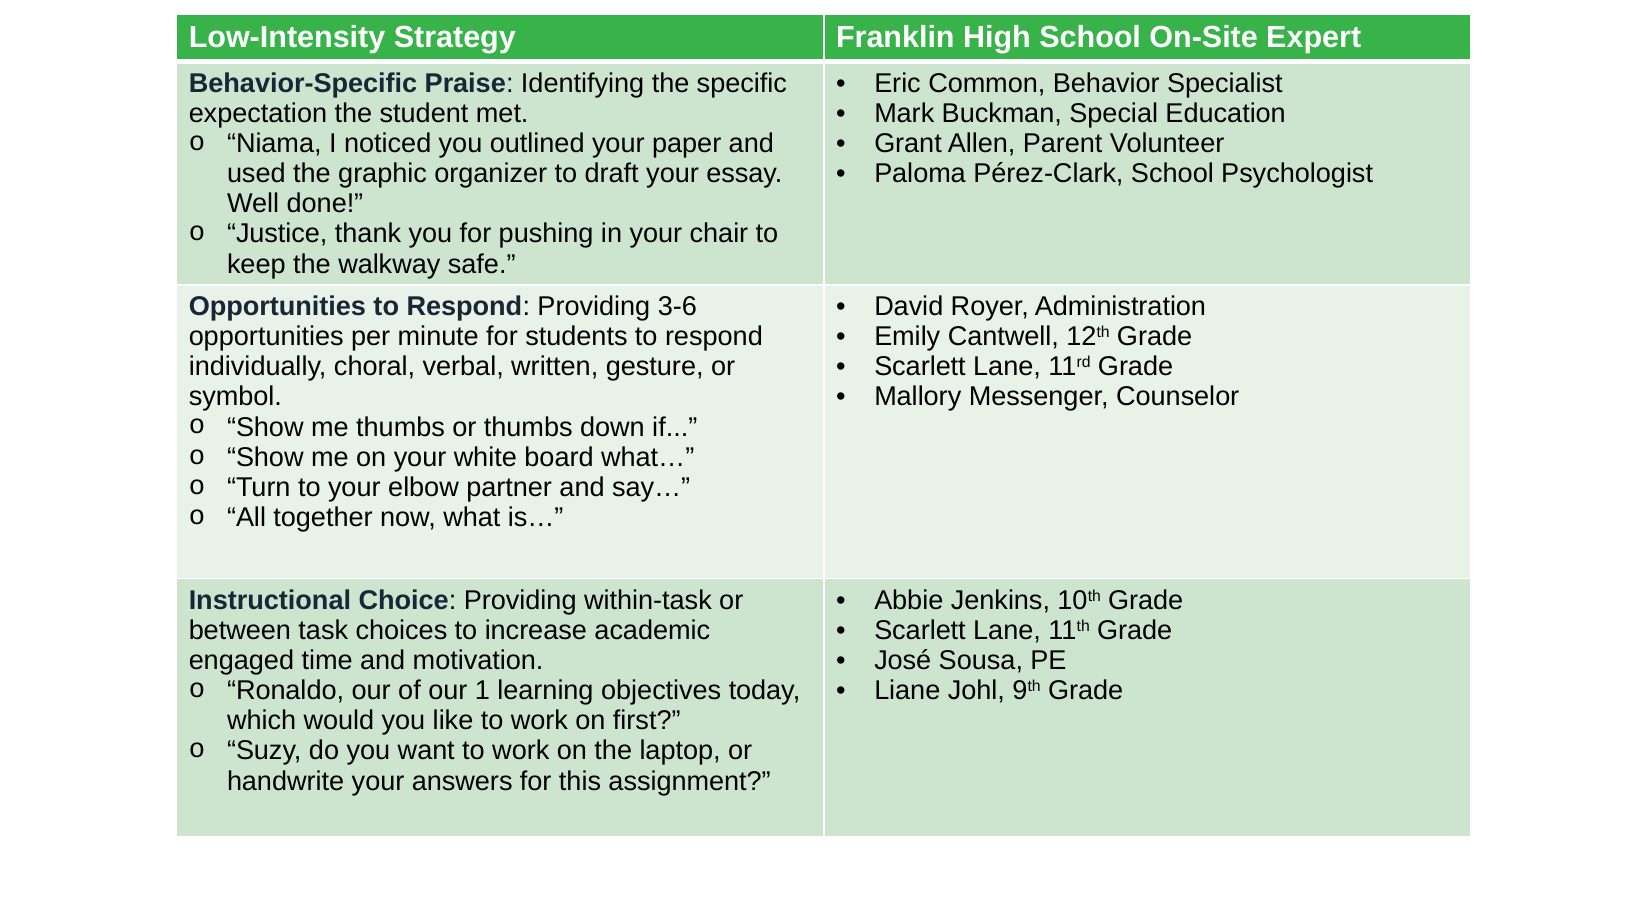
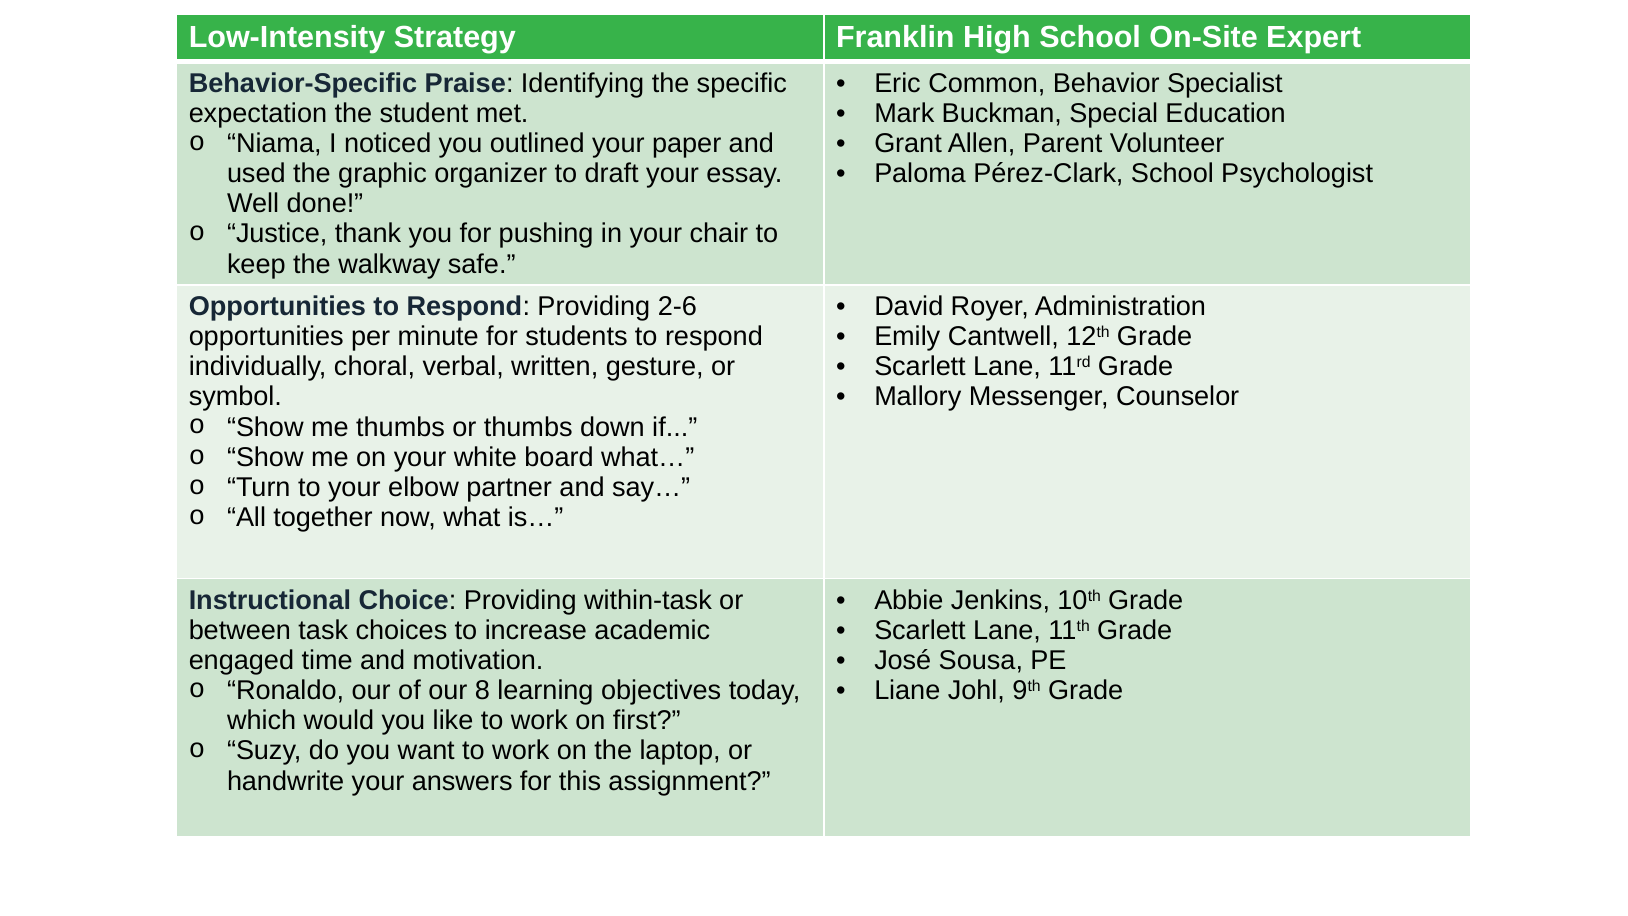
3-6: 3-6 -> 2-6
1: 1 -> 8
